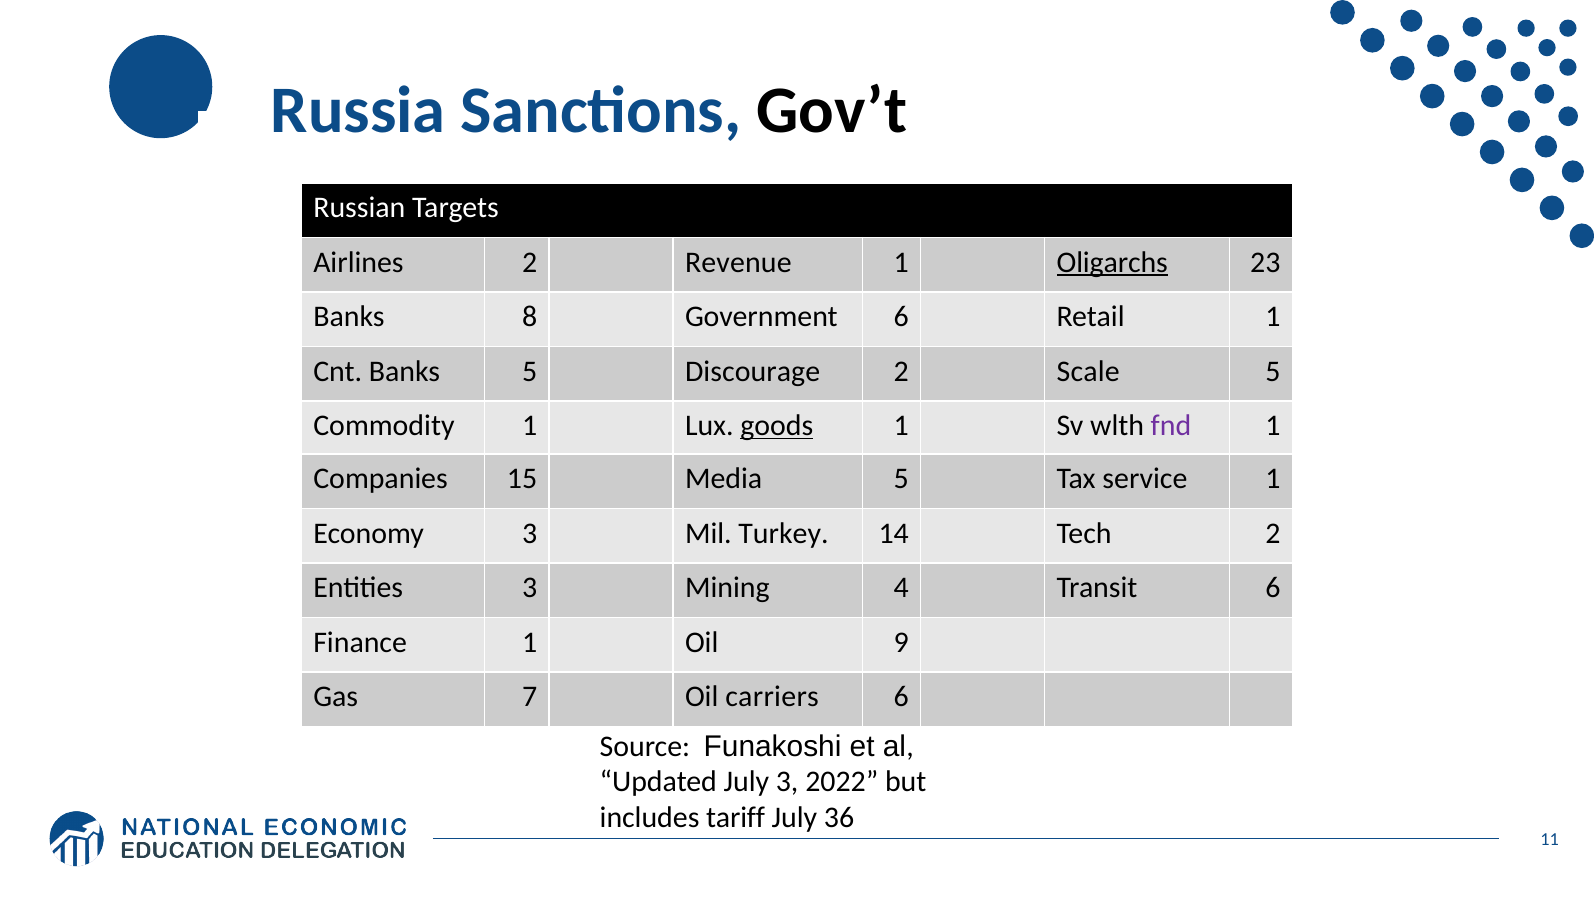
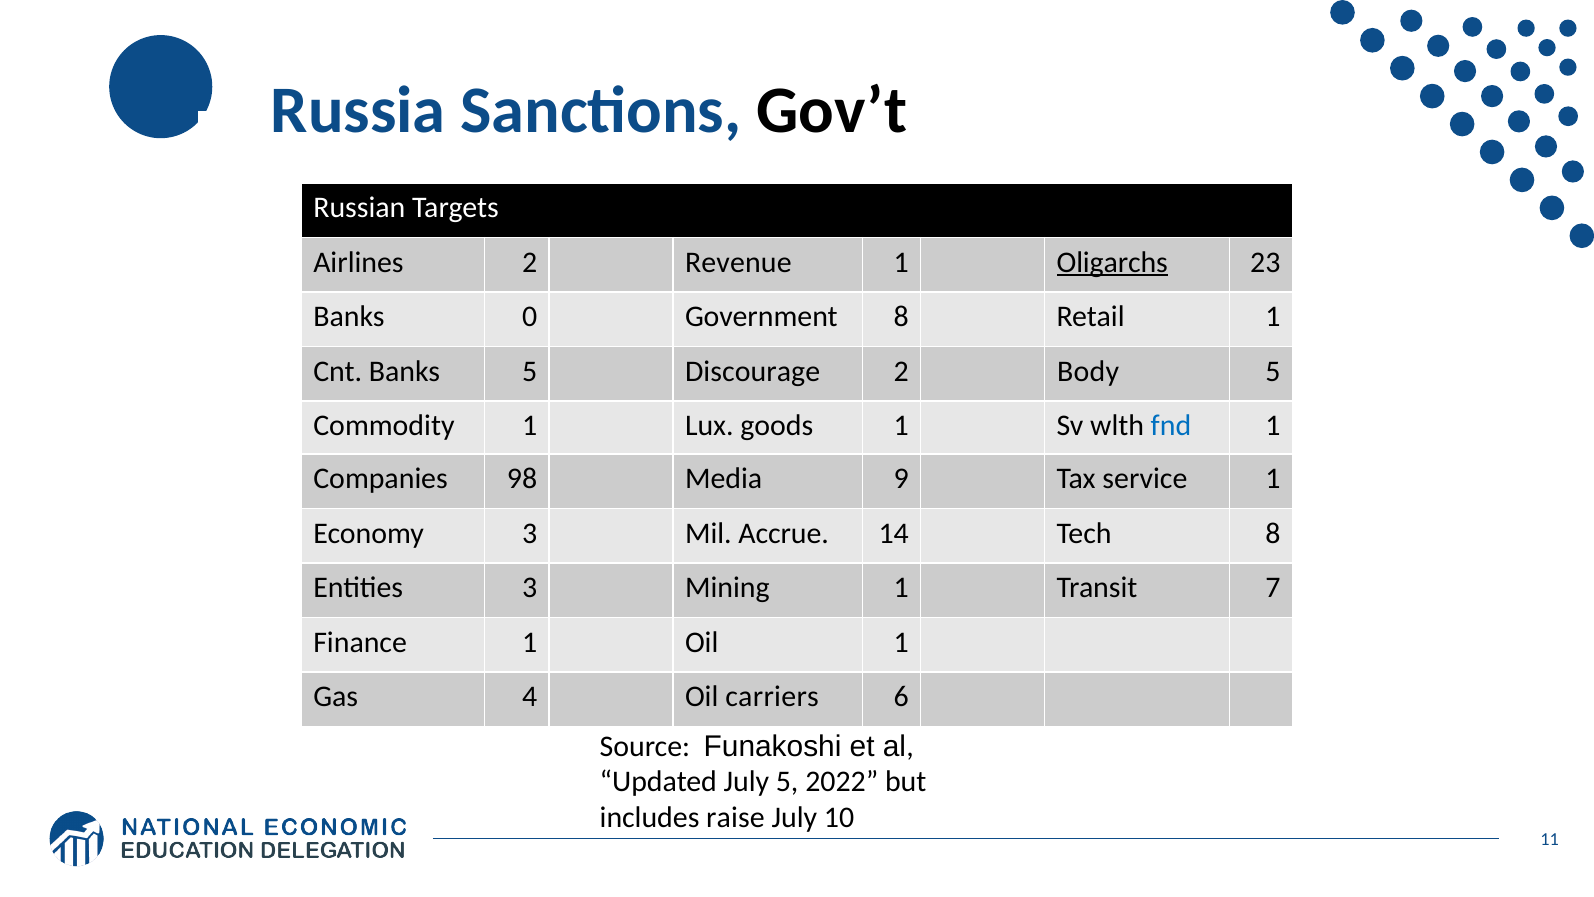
8: 8 -> 0
Government 6: 6 -> 8
Scale: Scale -> Body
goods underline: present -> none
fnd colour: purple -> blue
15: 15 -> 98
Media 5: 5 -> 9
Turkey: Turkey -> Accrue
Tech 2: 2 -> 8
Mining 4: 4 -> 1
Transit 6: 6 -> 7
Oil 9: 9 -> 1
7: 7 -> 4
July 3: 3 -> 5
tariff: tariff -> raise
36: 36 -> 10
